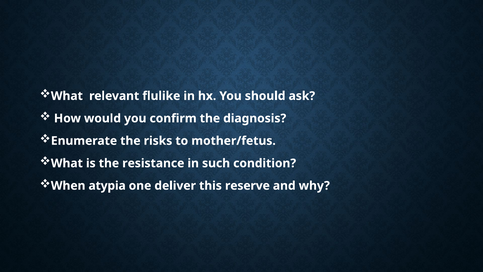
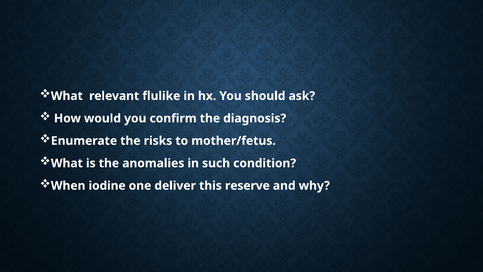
resistance: resistance -> anomalies
atypia: atypia -> iodine
